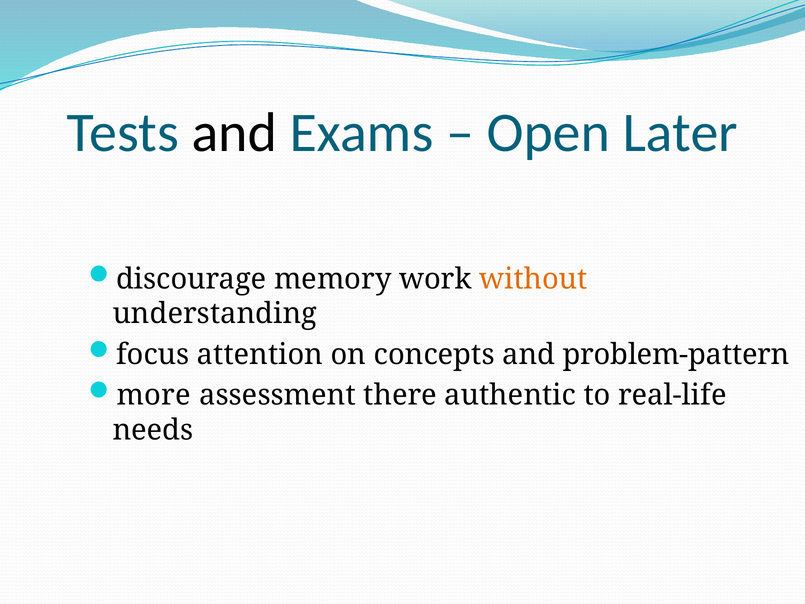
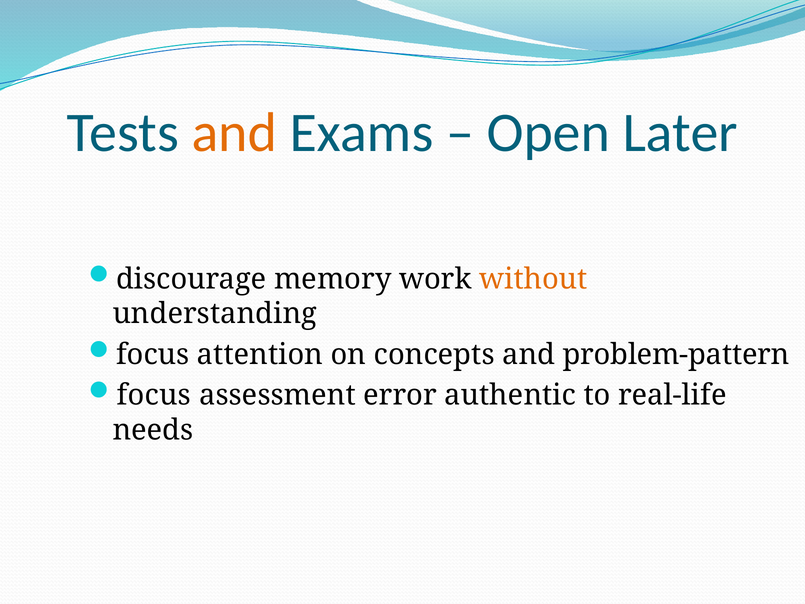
and at (234, 133) colour: black -> orange
more at (154, 395): more -> focus
there: there -> error
